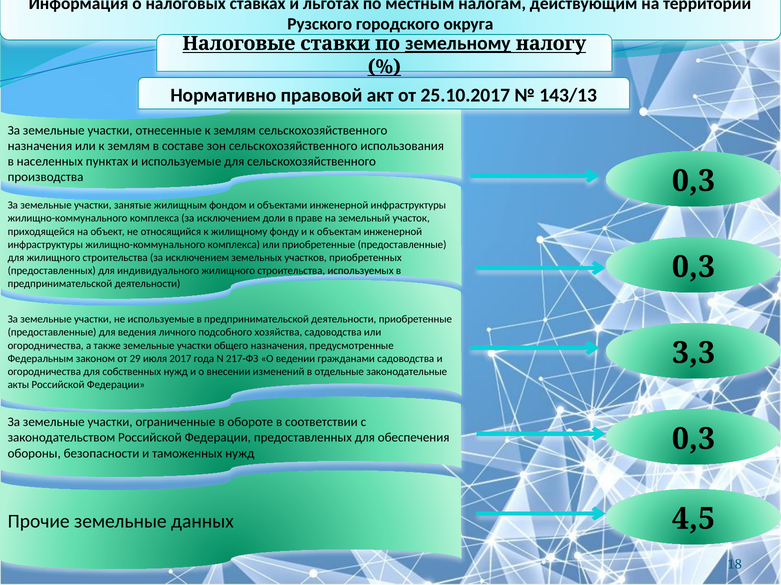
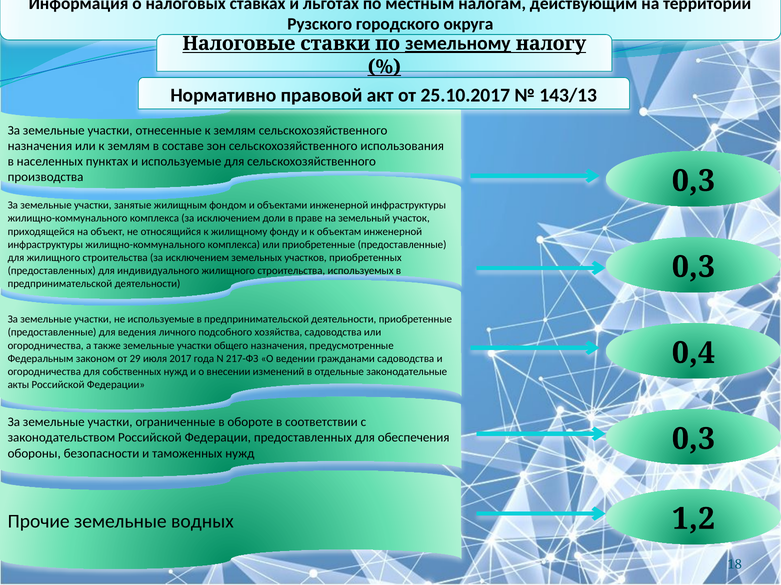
3,3: 3,3 -> 0,4
4,5: 4,5 -> 1,2
данных: данных -> водных
